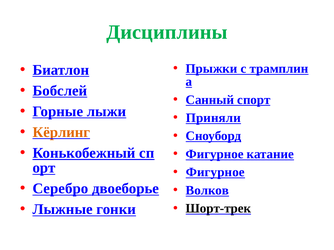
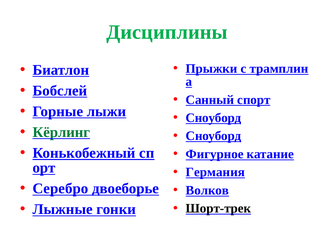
Приняли at (213, 118): Приняли -> Сноуборд
Кёрлинг colour: orange -> green
Фигурное at (215, 173): Фигурное -> Германия
